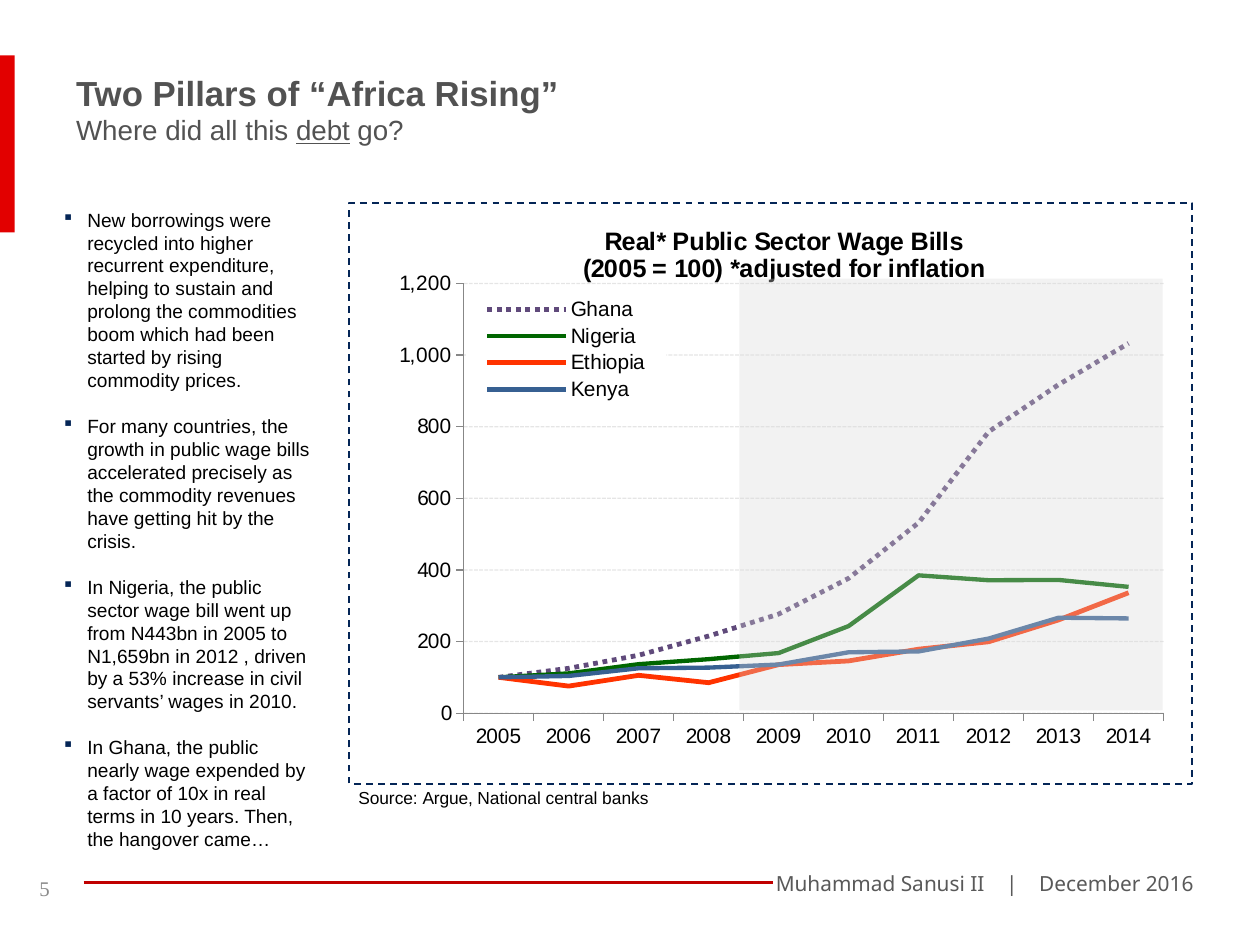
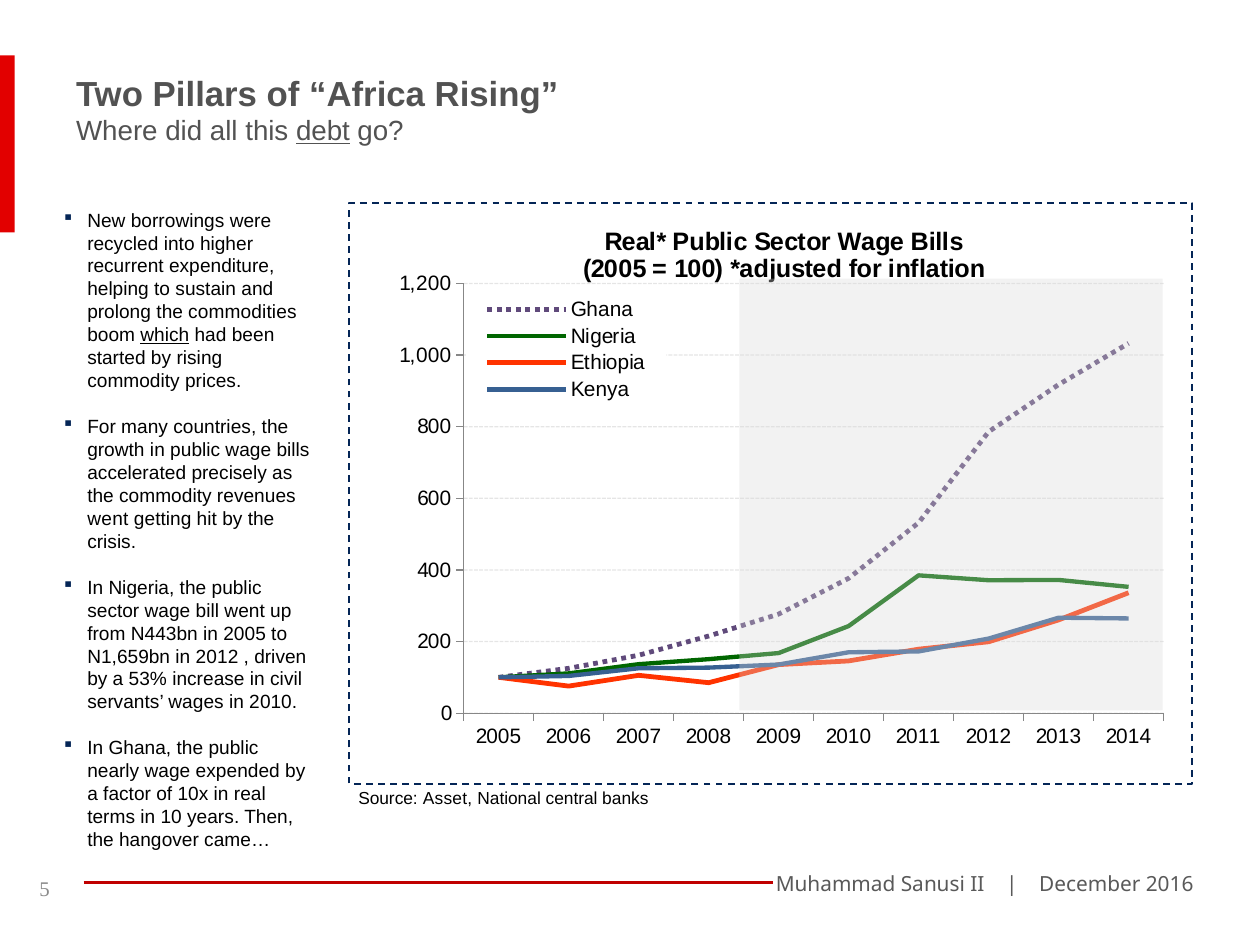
which underline: none -> present
have at (108, 519): have -> went
Argue: Argue -> Asset
